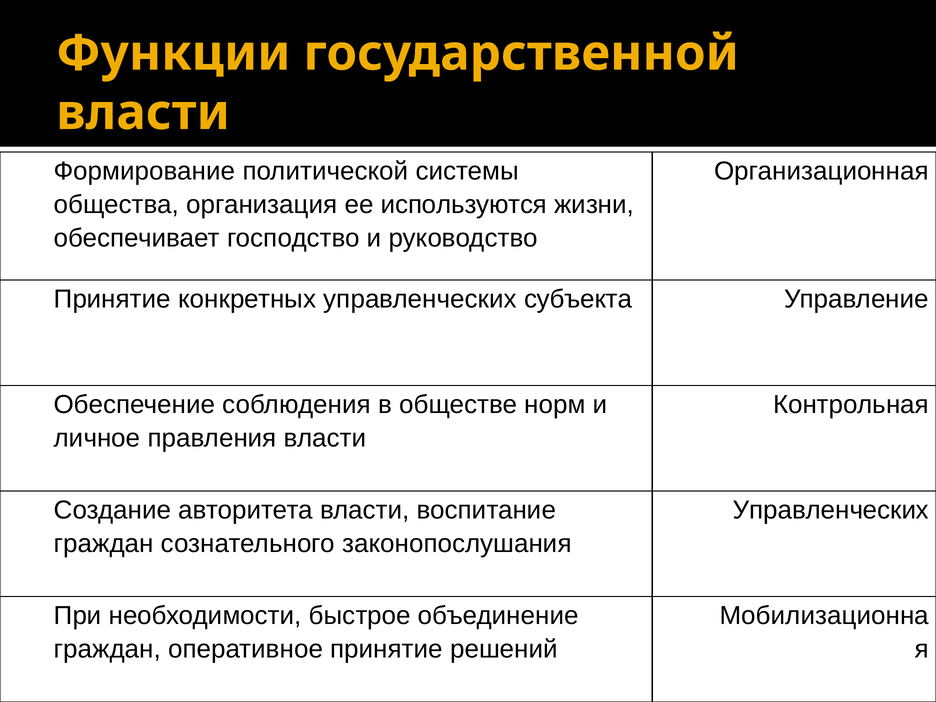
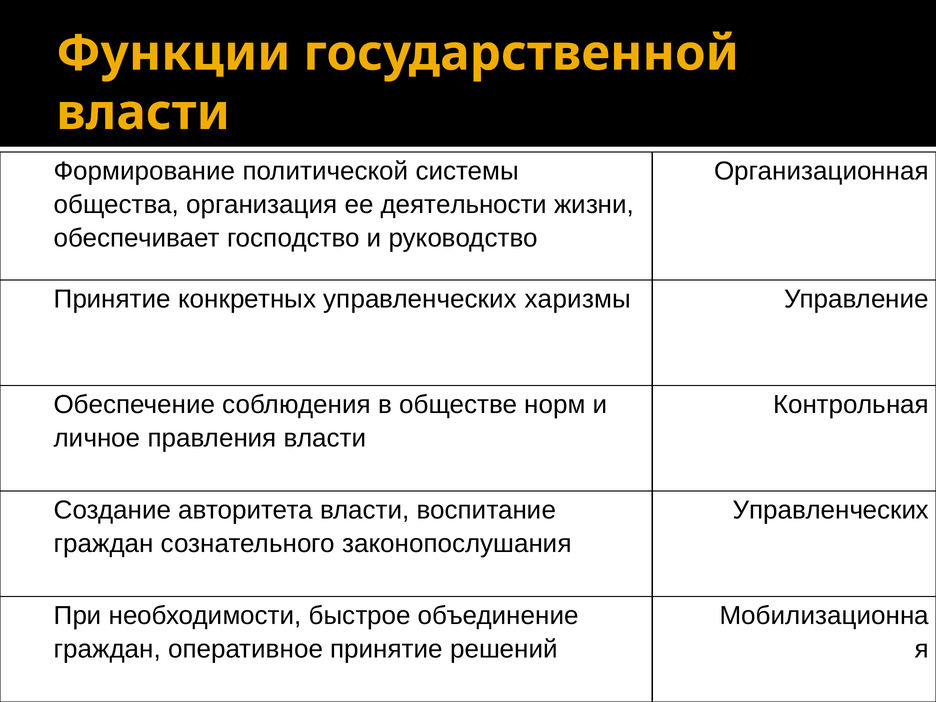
используются: используются -> деятельности
субъекта: субъекта -> харизмы
